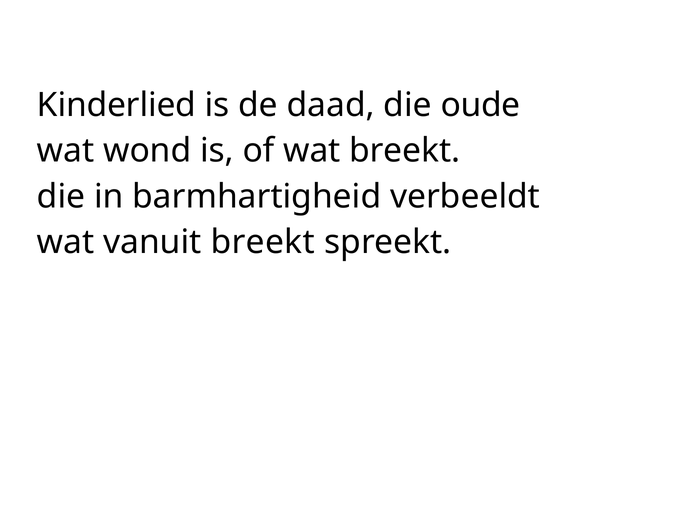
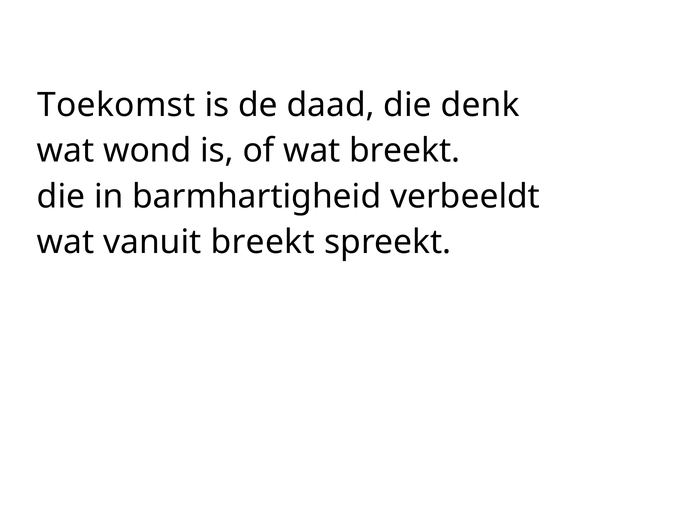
Kinderlied: Kinderlied -> Toekomst
oude: oude -> denk
